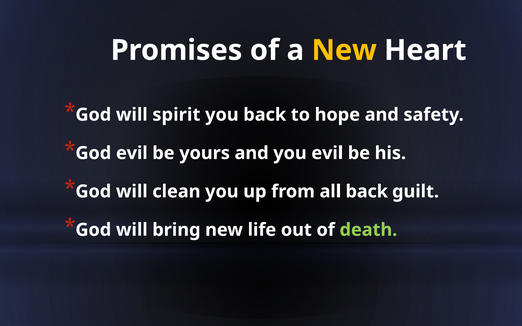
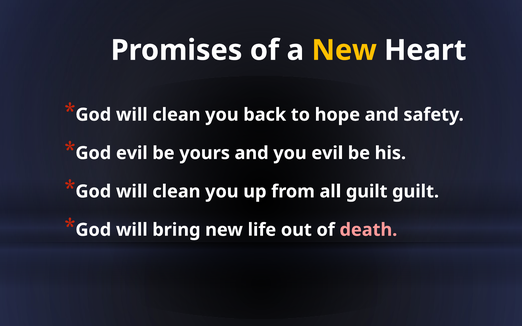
spirit at (176, 115): spirit -> clean
all back: back -> guilt
death colour: light green -> pink
